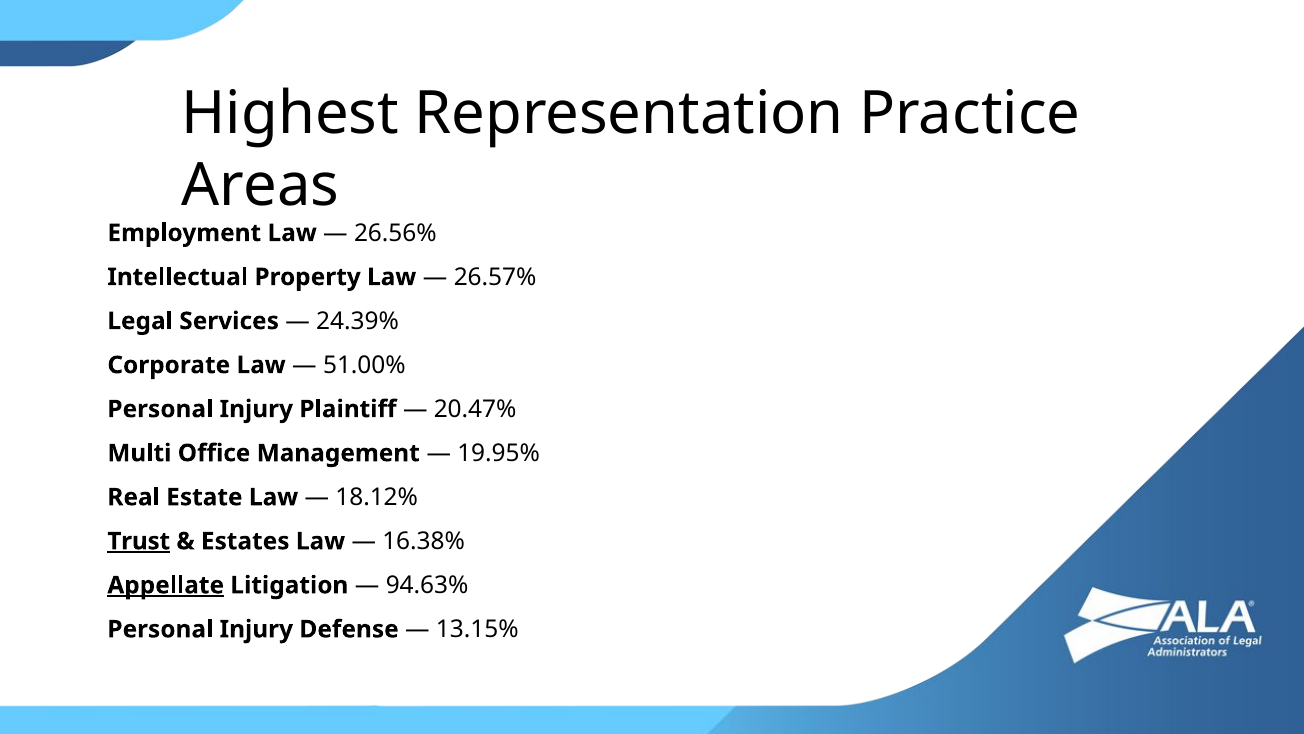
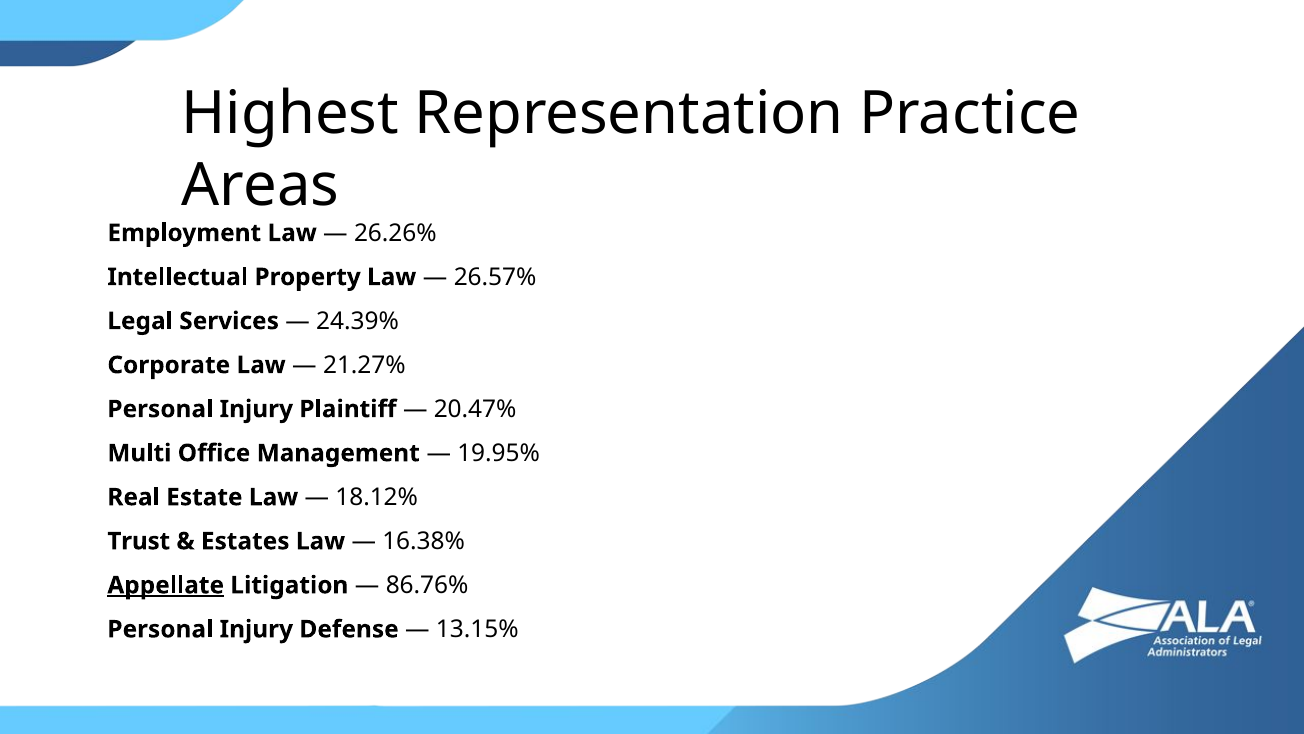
26.56%: 26.56% -> 26.26%
51.00%: 51.00% -> 21.27%
Trust underline: present -> none
94.63%: 94.63% -> 86.76%
